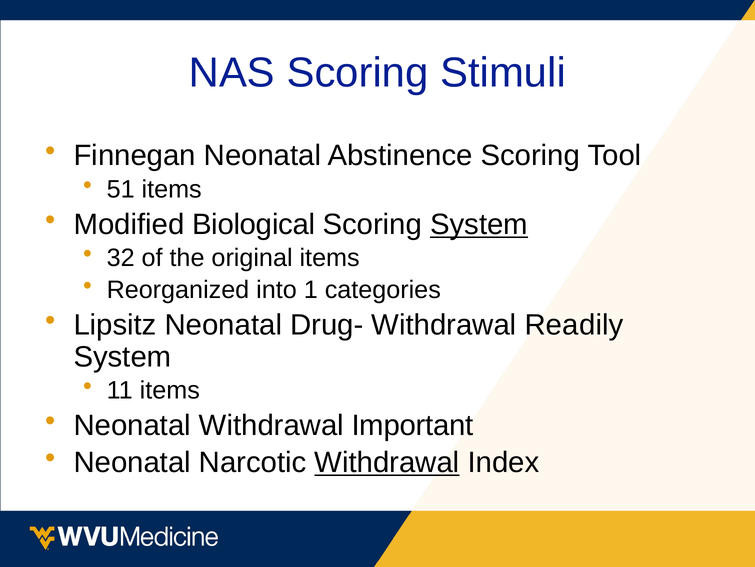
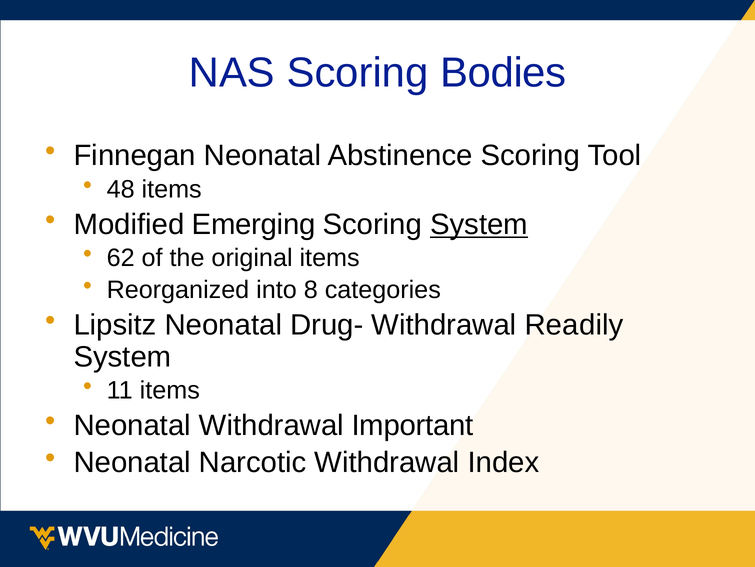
Stimuli: Stimuli -> Bodies
51: 51 -> 48
Biological: Biological -> Emerging
32: 32 -> 62
1: 1 -> 8
Withdrawal at (387, 462) underline: present -> none
